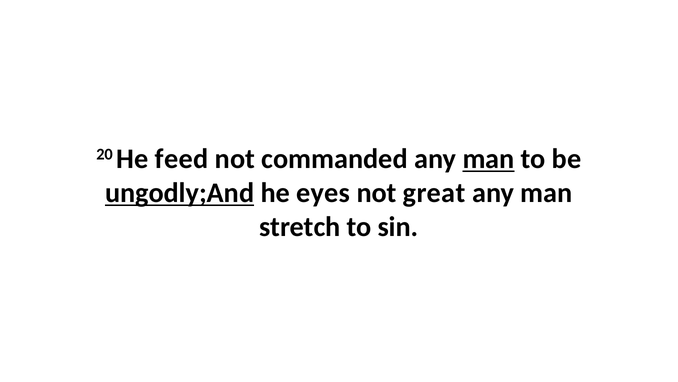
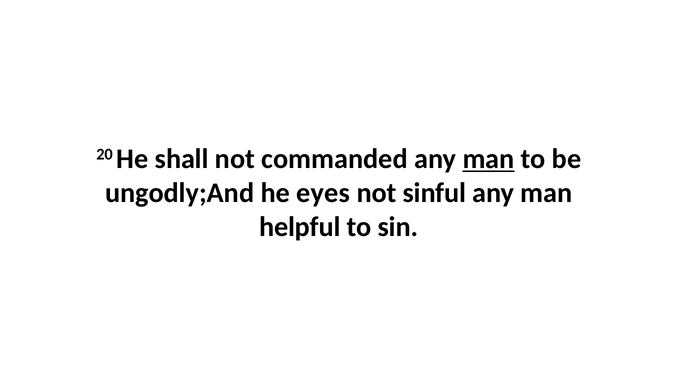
feed: feed -> shall
ungodly;And underline: present -> none
great: great -> sinful
stretch: stretch -> helpful
